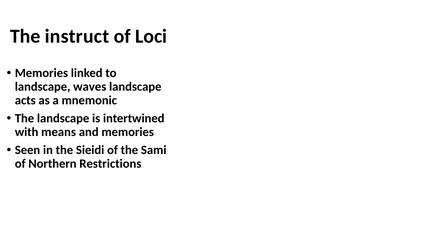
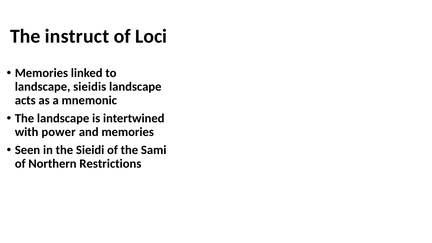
waves: waves -> sieidis
means: means -> power
